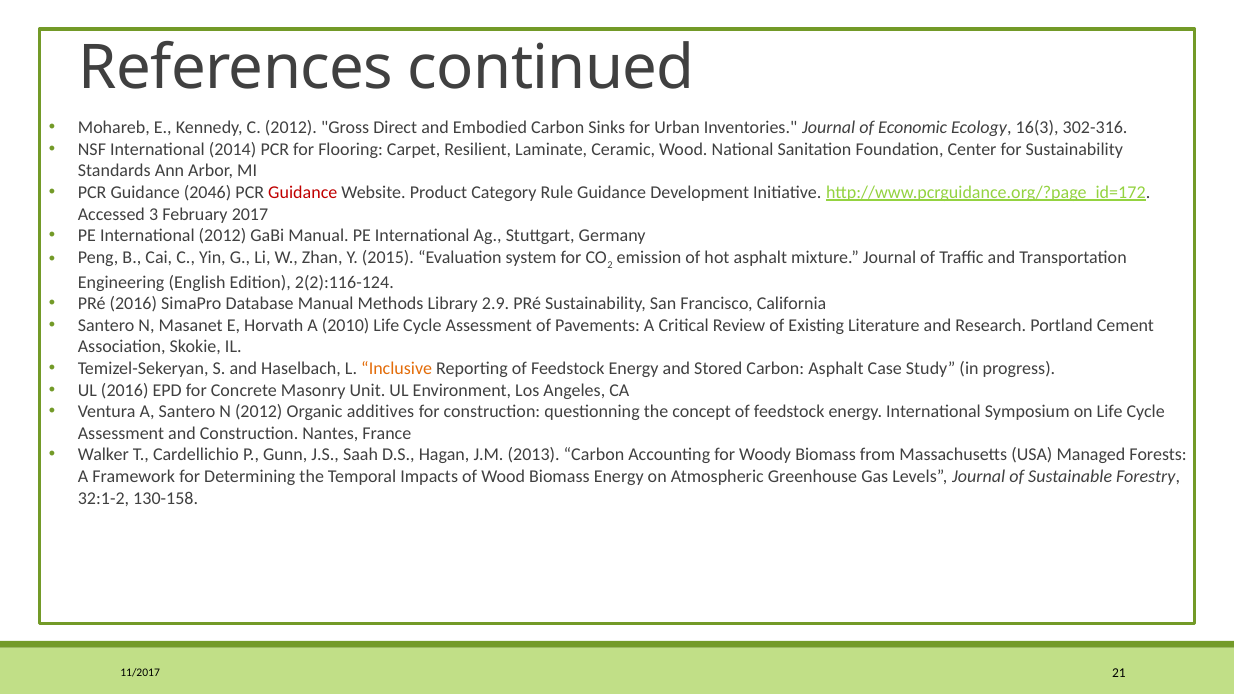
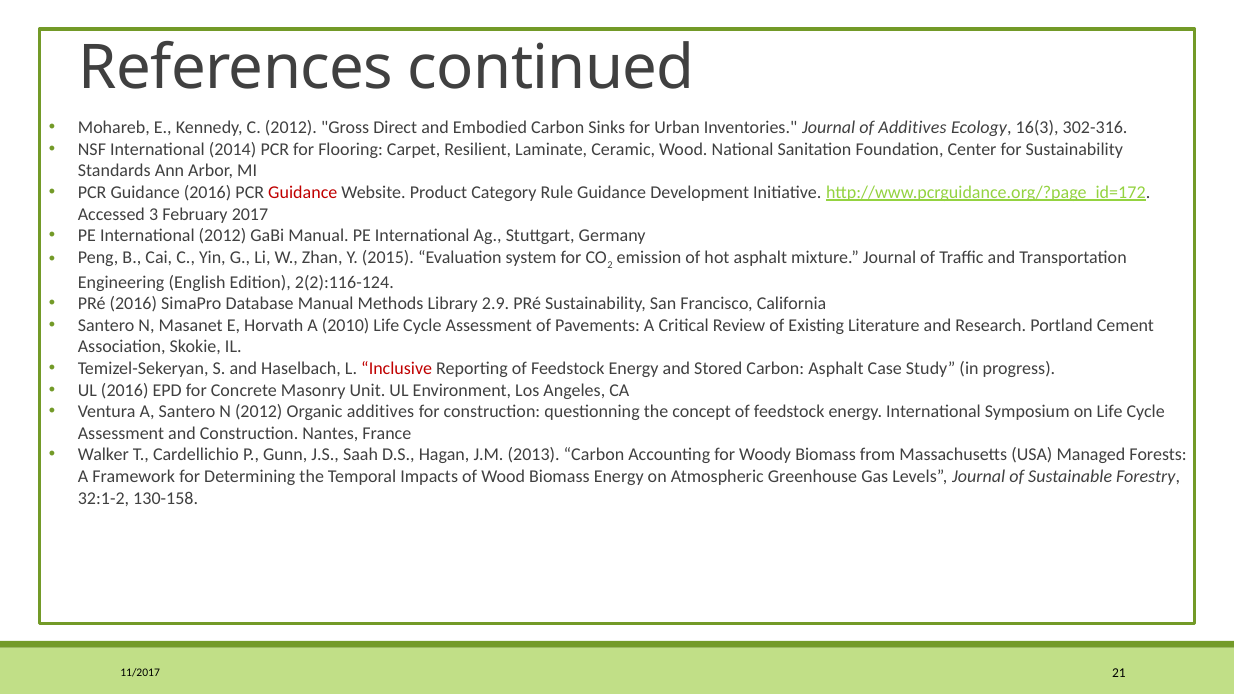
of Economic: Economic -> Additives
Guidance 2046: 2046 -> 2016
Inclusive colour: orange -> red
